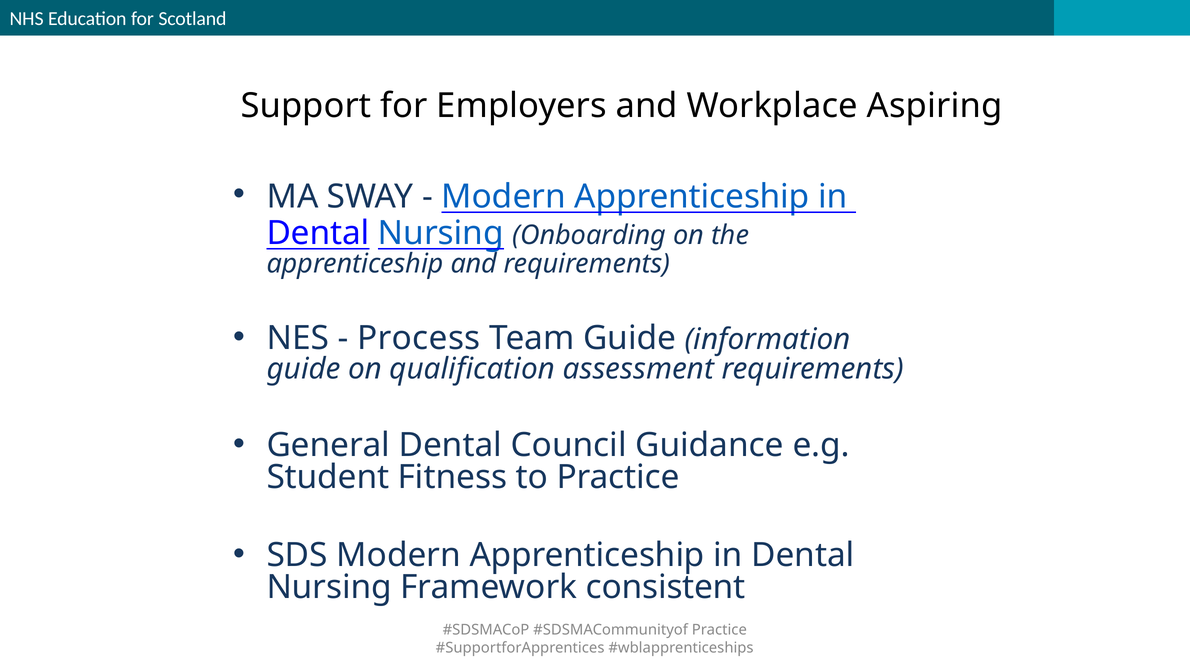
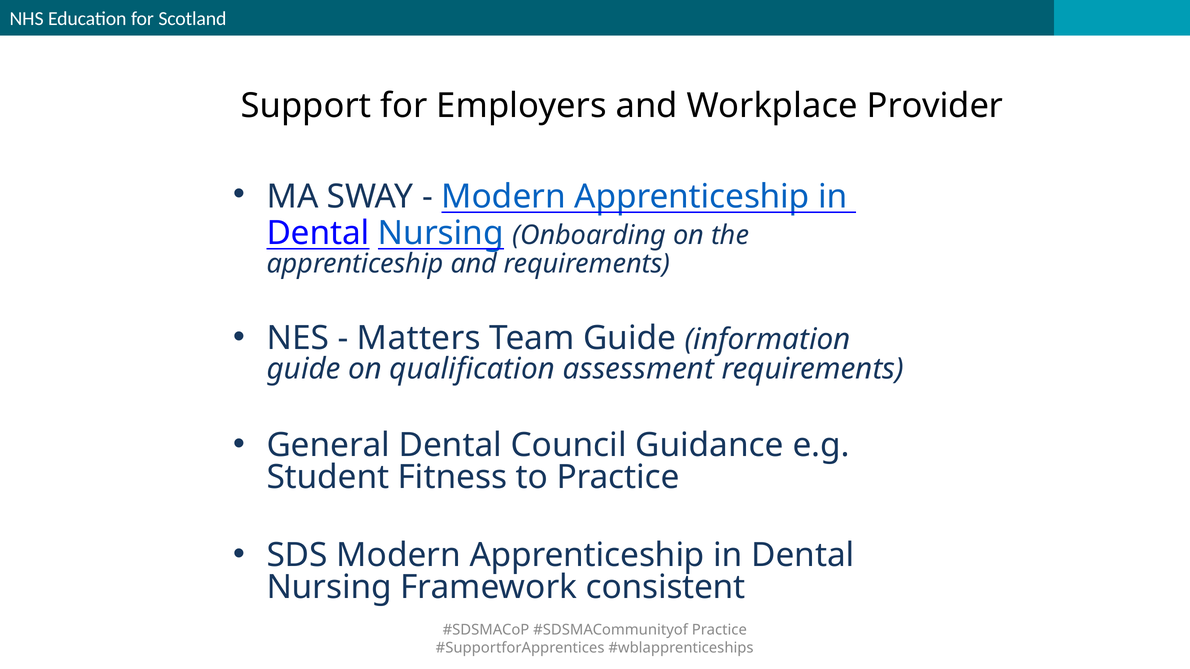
Aspiring: Aspiring -> Provider
Process: Process -> Matters
